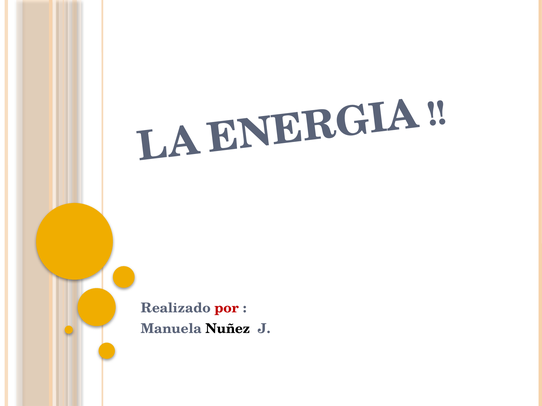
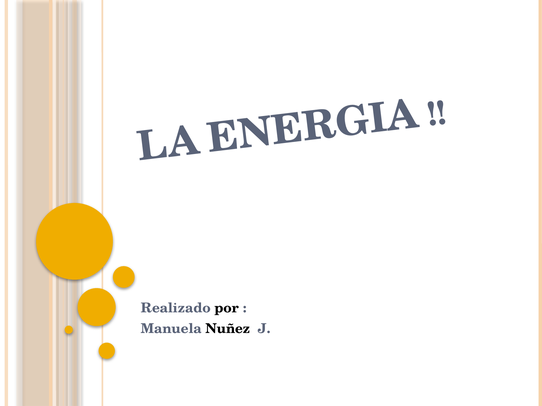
por colour: red -> black
